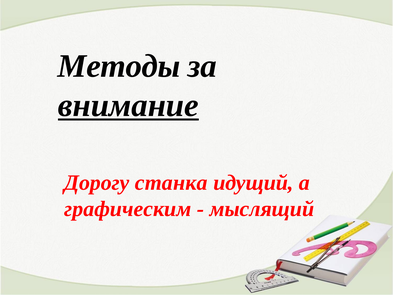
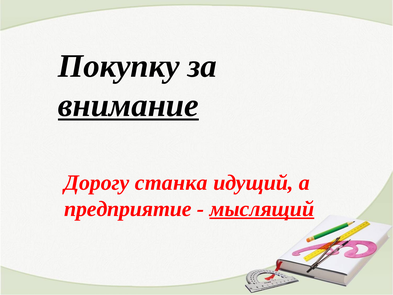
Методы: Методы -> Покупку
графическим: графическим -> предприятие
мыслящий underline: none -> present
